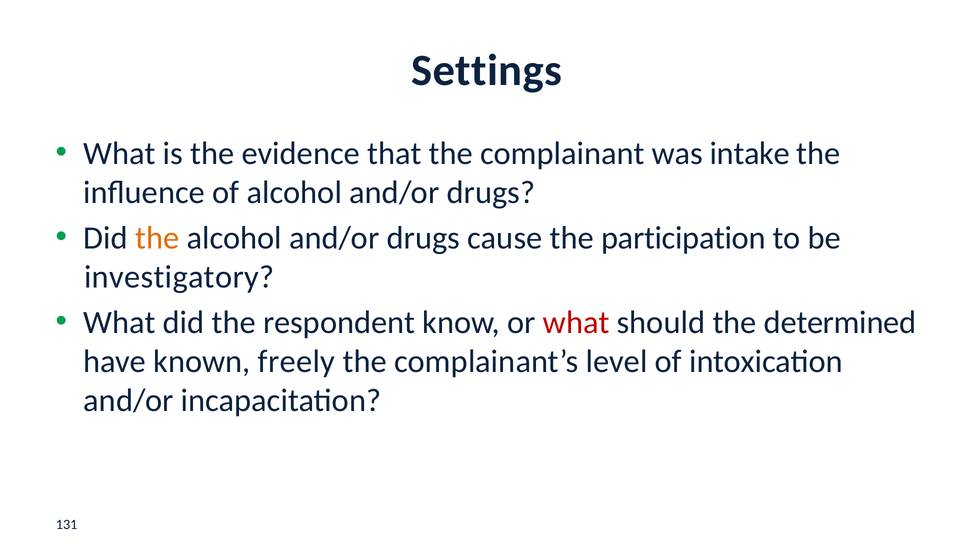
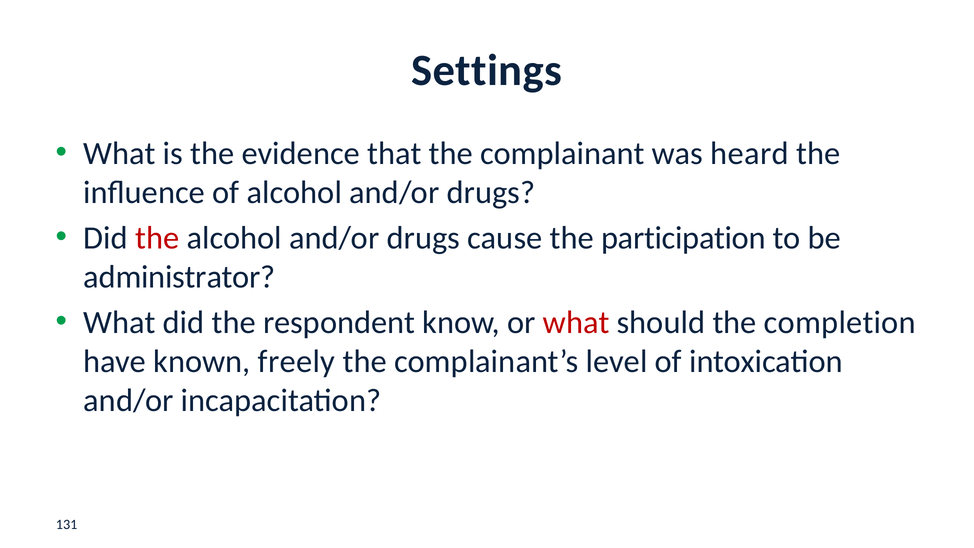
intake: intake -> heard
the at (157, 238) colour: orange -> red
investigatory: investigatory -> administrator
determined: determined -> completion
